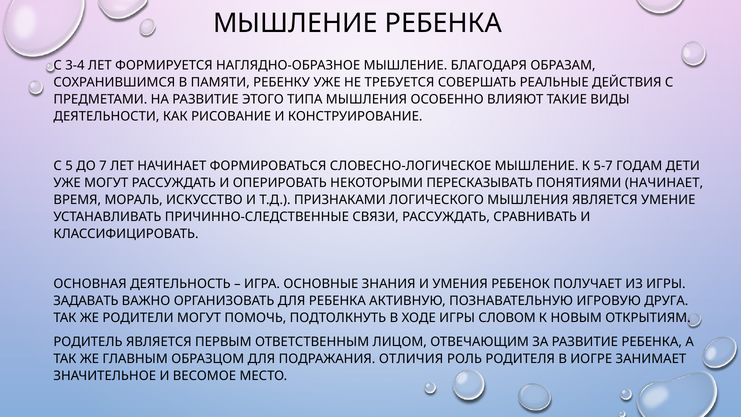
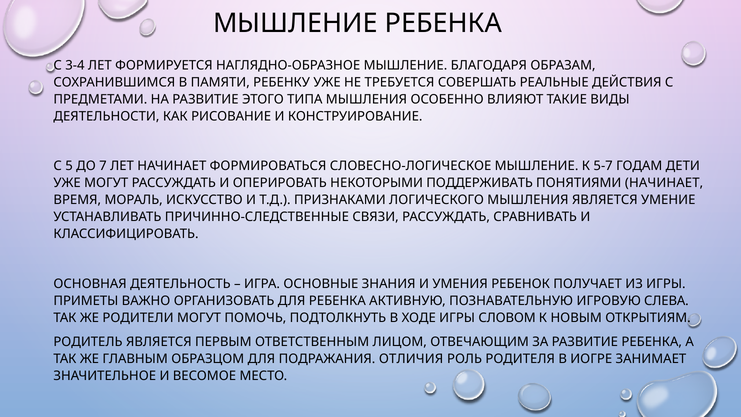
ПЕРЕСКАЗЫВАТЬ: ПЕРЕСКАЗЫВАТЬ -> ПОДДЕРЖИВАТЬ
ЗАДАВАТЬ: ЗАДАВАТЬ -> ПРИМЕТЫ
ДРУГА: ДРУГА -> СЛЕВА
